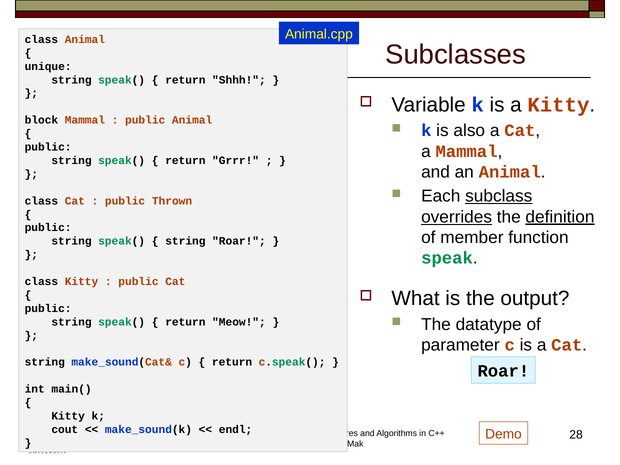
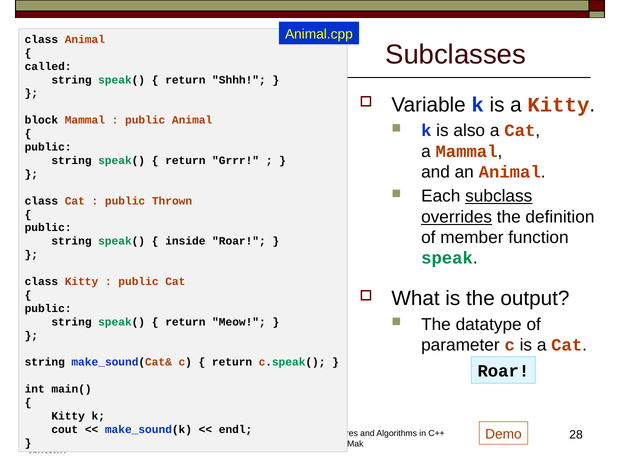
unique: unique -> called
definition underline: present -> none
string at (185, 241): string -> inside
